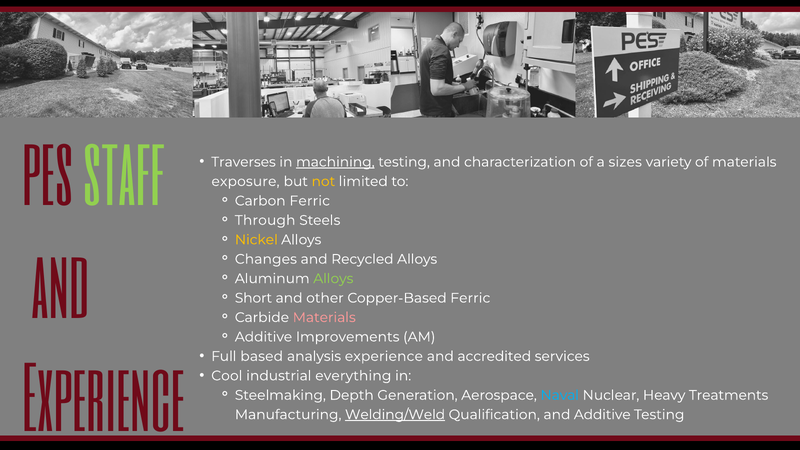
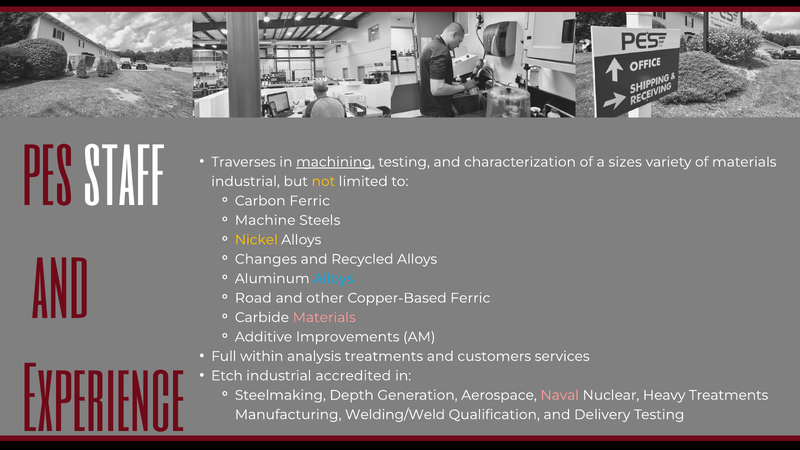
staff colour: light green -> white
exposure at (245, 181): exposure -> industrial
Through: Through -> Machine
Alloys at (333, 279) colour: light green -> light blue
Short: Short -> Road
based: based -> within
analysis experience: experience -> treatments
accredited: accredited -> customers
Cool: Cool -> Etch
everything: everything -> accredited
Naval colour: light blue -> pink
Welding/Weld underline: present -> none
and Additive: Additive -> Delivery
